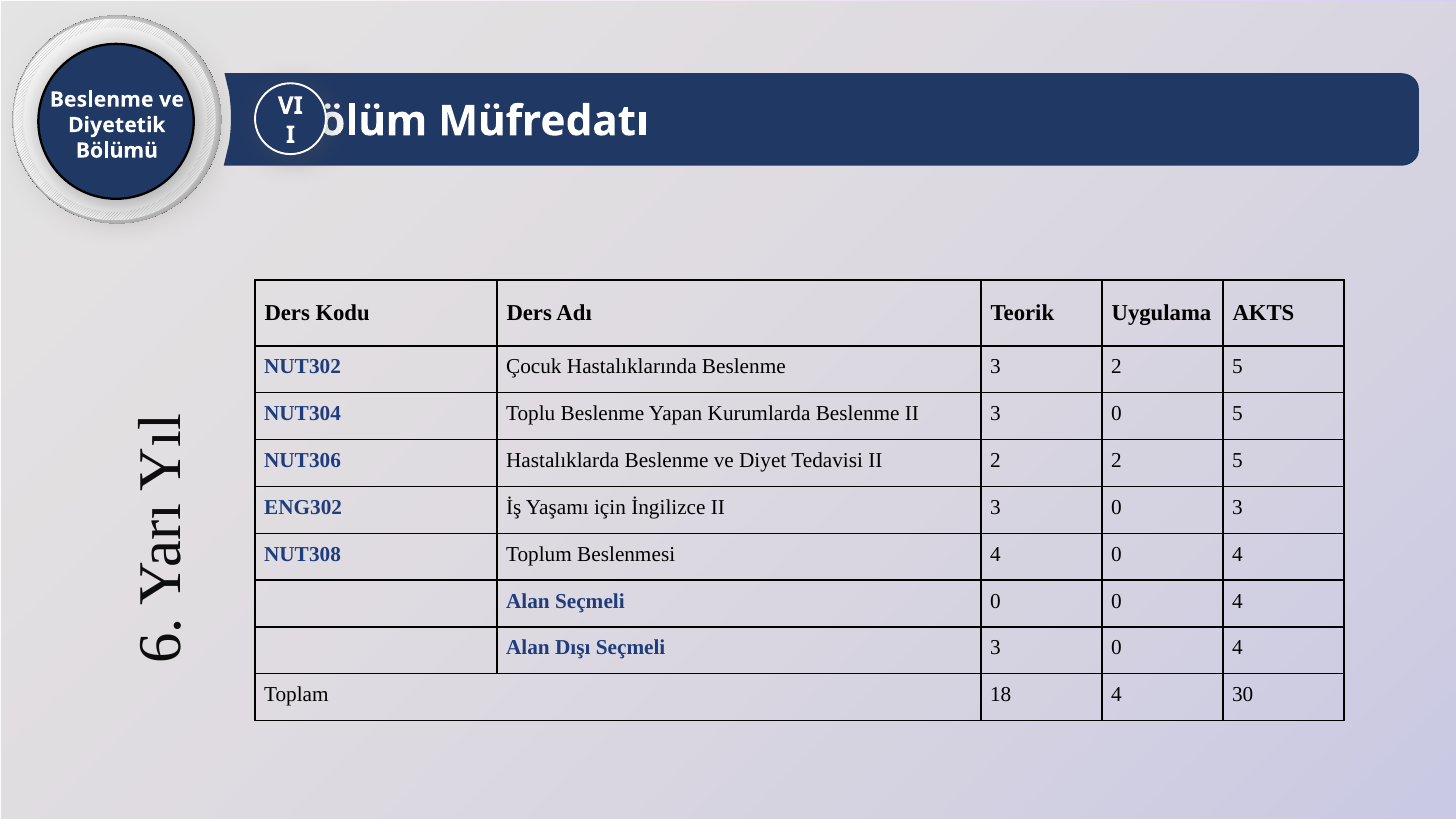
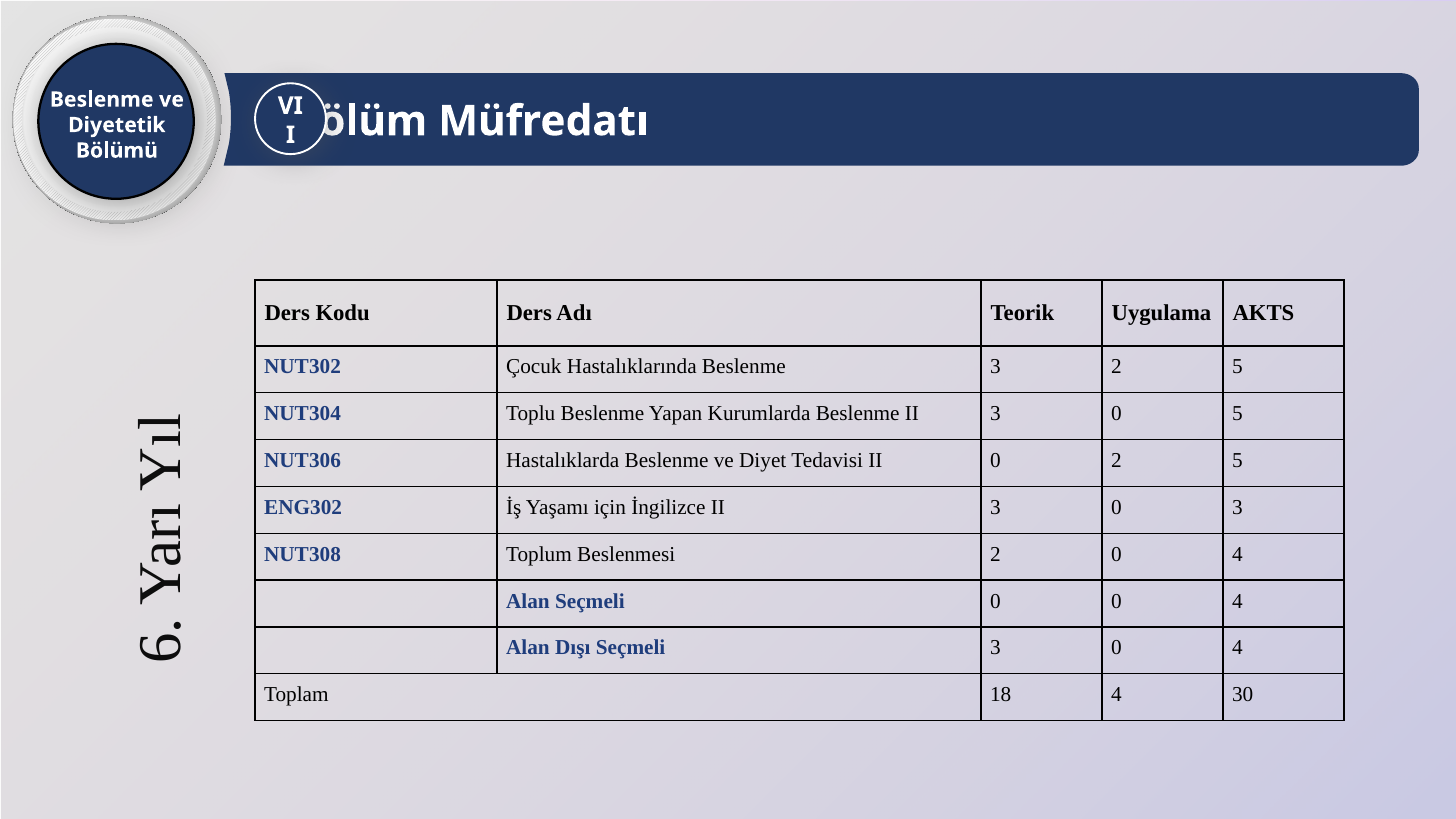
II 2: 2 -> 0
Beslenmesi 4: 4 -> 2
